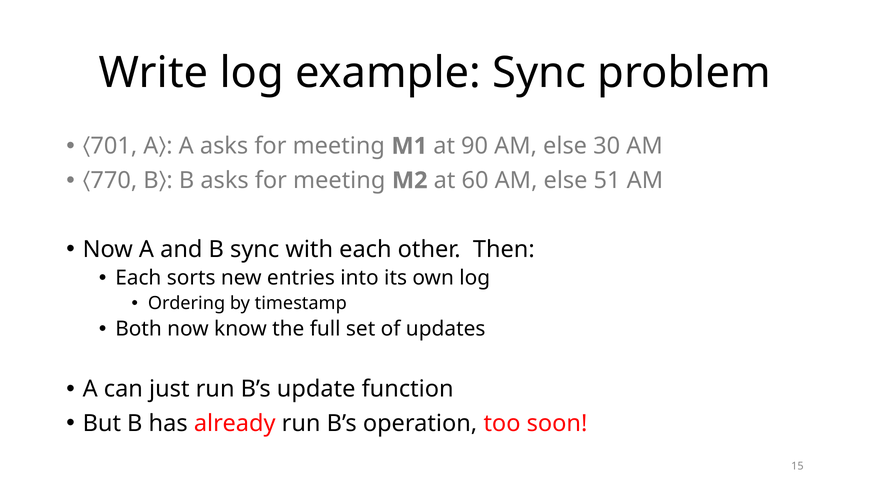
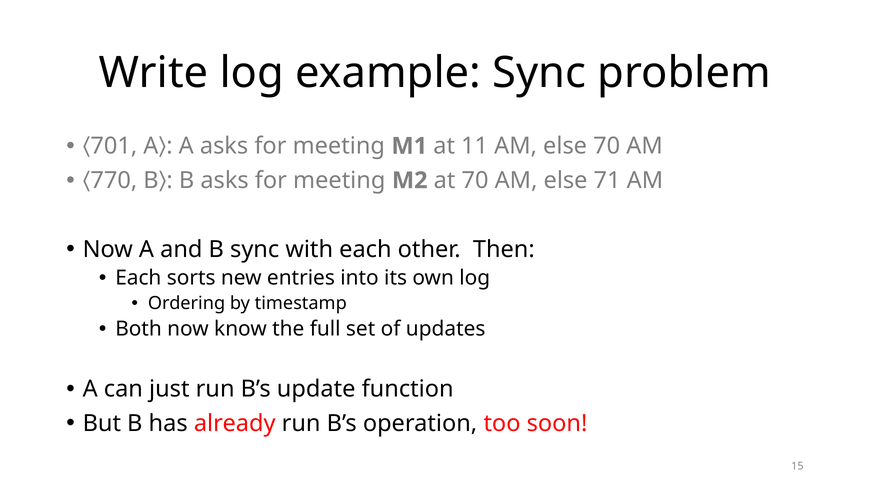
90: 90 -> 11
else 30: 30 -> 70
at 60: 60 -> 70
51: 51 -> 71
